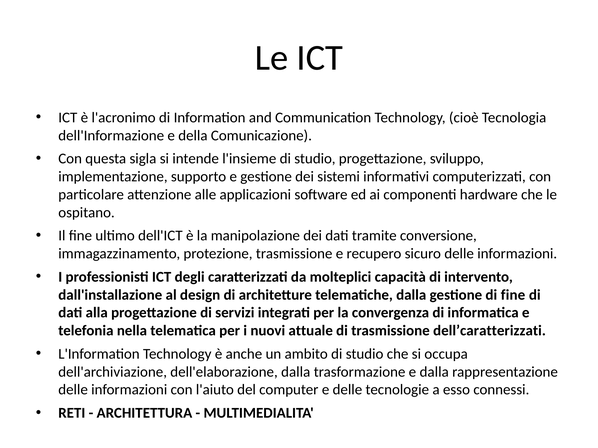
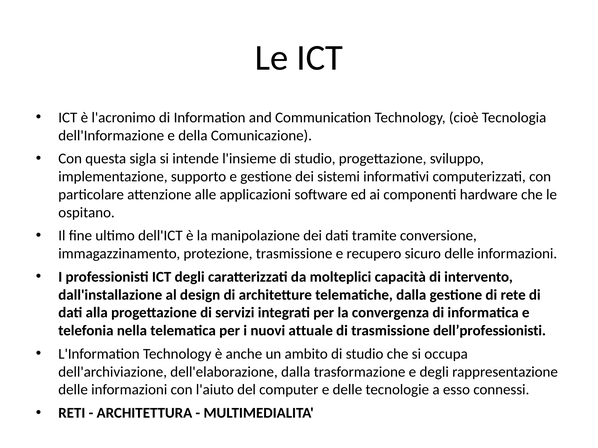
di fine: fine -> rete
dell’caratterizzati: dell’caratterizzati -> dell’professionisti
e dalla: dalla -> degli
